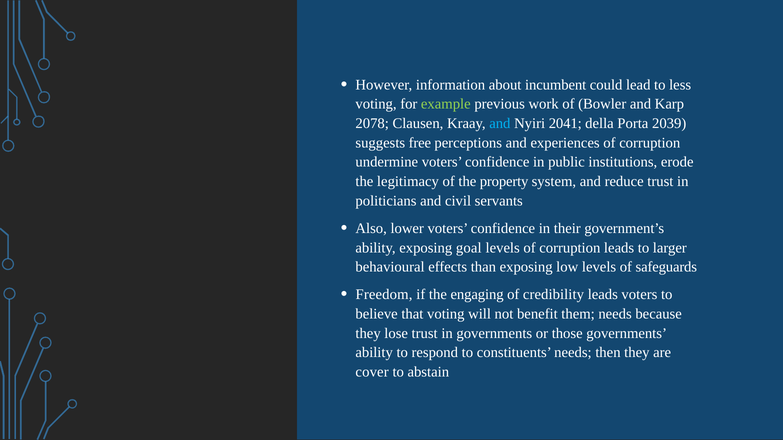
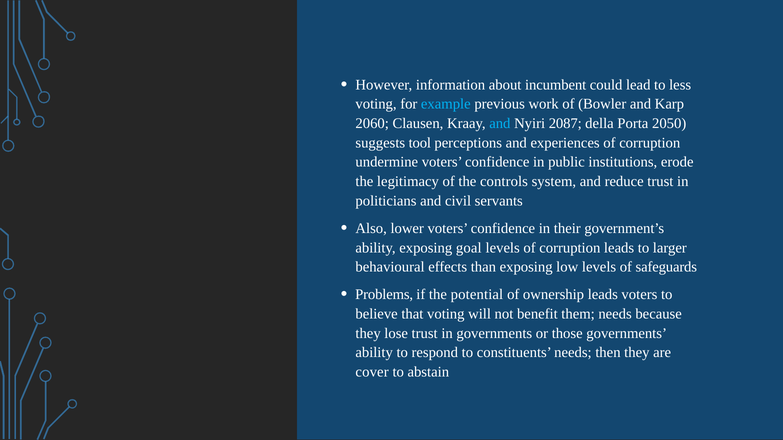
example colour: light green -> light blue
2078: 2078 -> 2060
2041: 2041 -> 2087
2039: 2039 -> 2050
free: free -> tool
property: property -> controls
Freedom: Freedom -> Problems
engaging: engaging -> potential
credibility: credibility -> ownership
